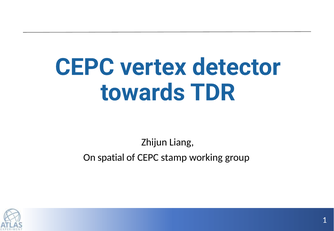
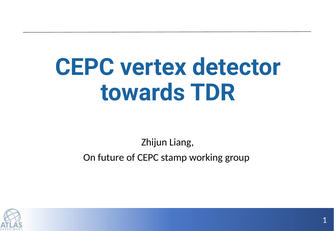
spatial: spatial -> future
